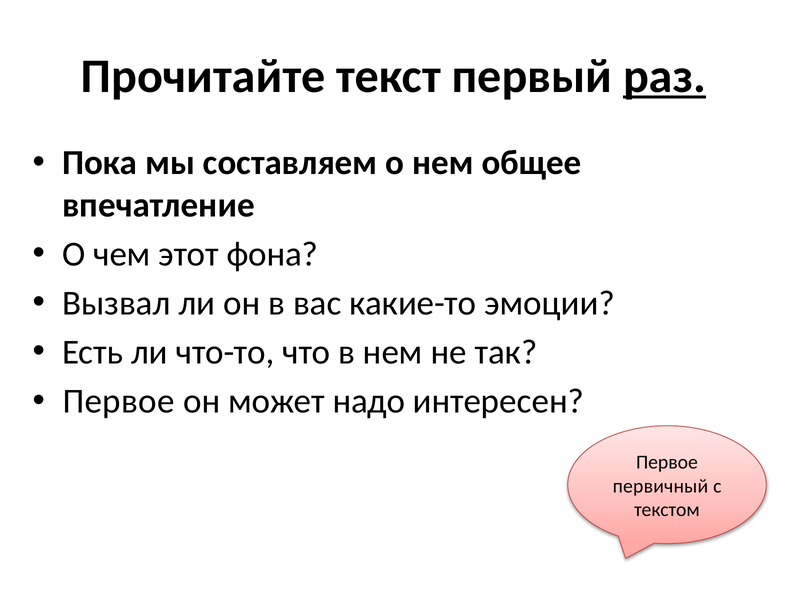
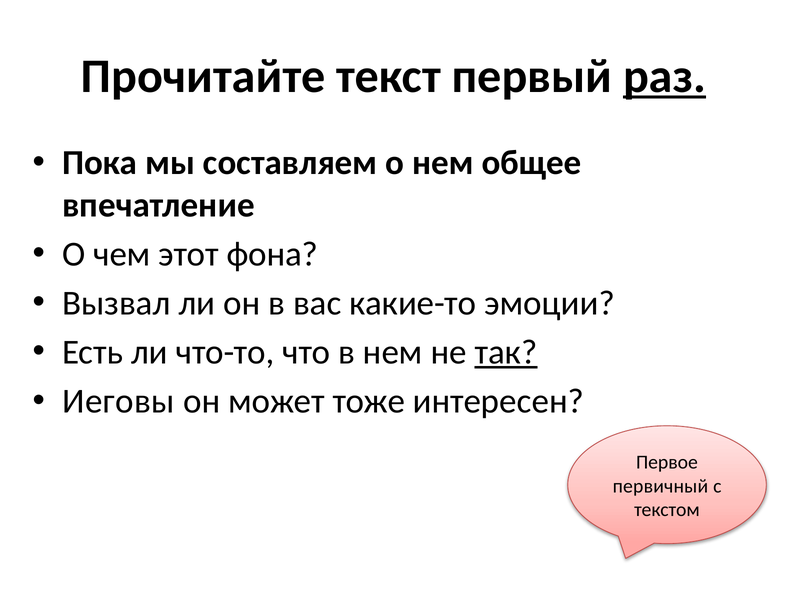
так underline: none -> present
Первое at (118, 401): Первое -> Иеговы
надо: надо -> тоже
